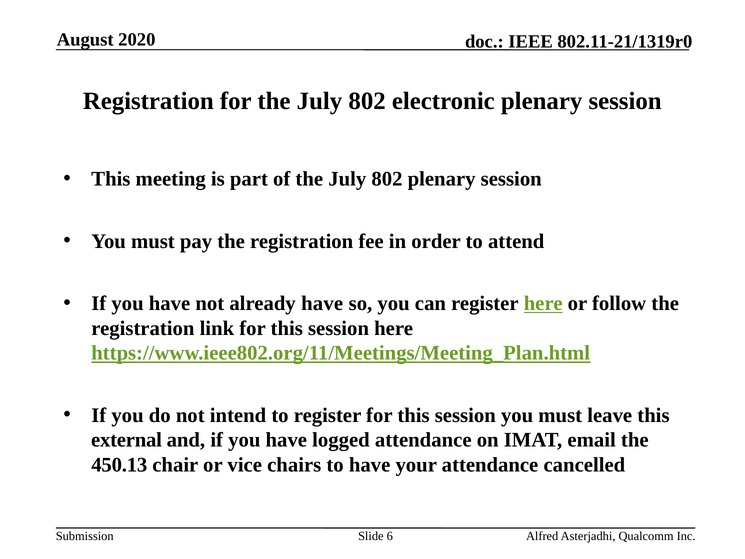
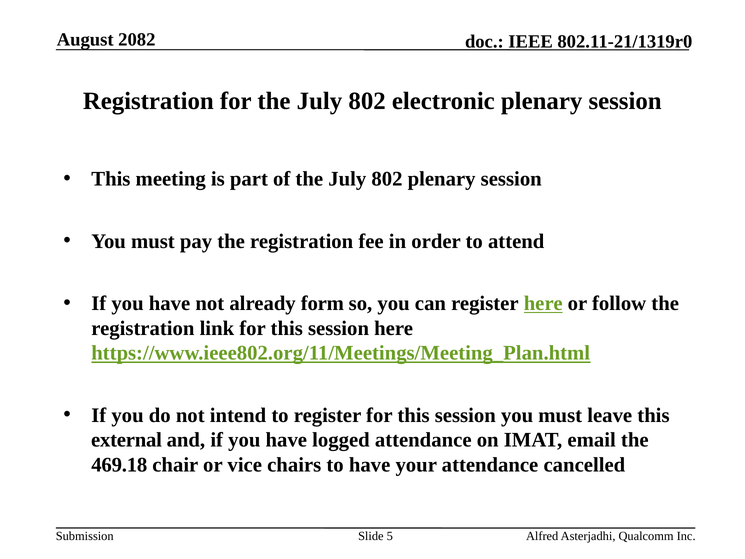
2020: 2020 -> 2082
already have: have -> form
450.13: 450.13 -> 469.18
6: 6 -> 5
